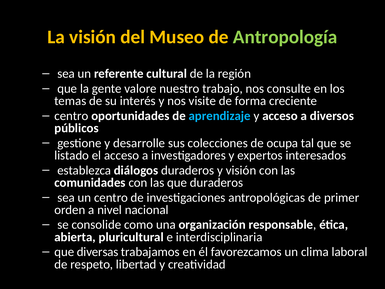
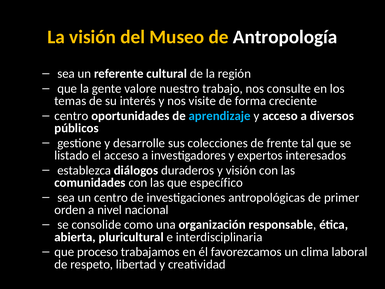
Antropología colour: light green -> white
ocupa: ocupa -> frente
que duraderos: duraderos -> específico
diversas: diversas -> proceso
